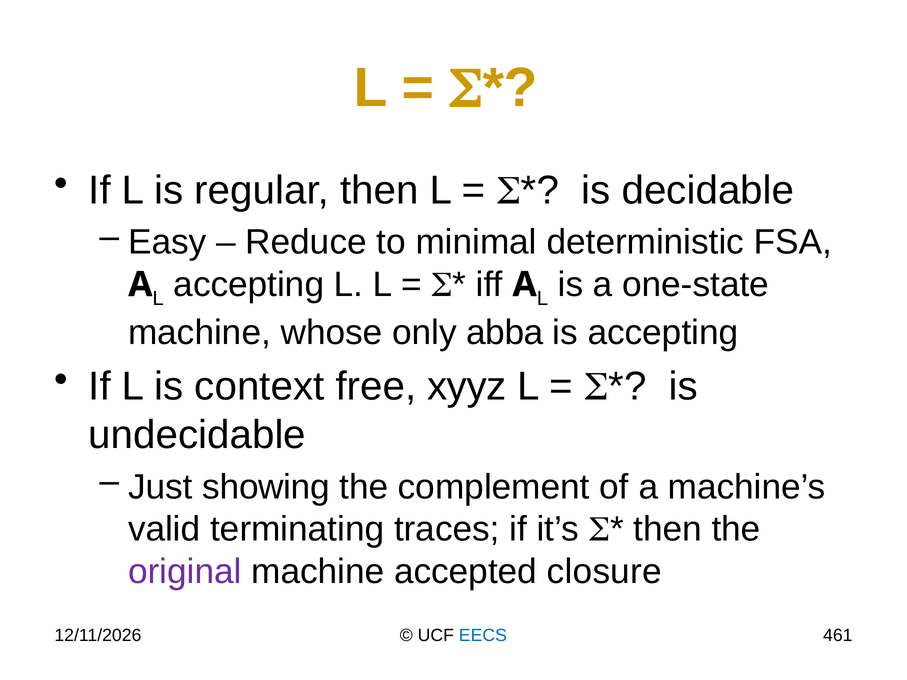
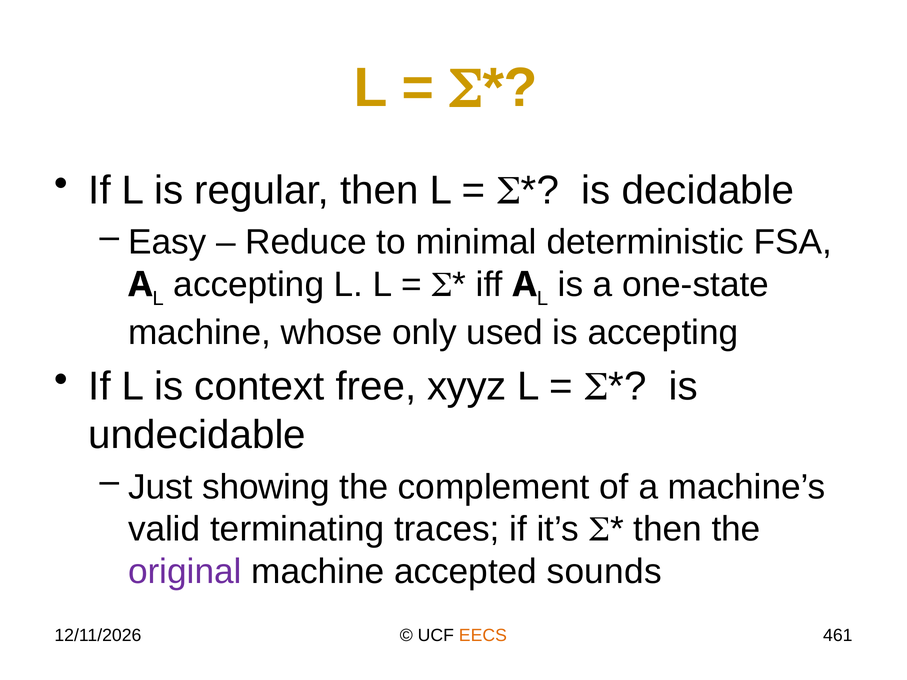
abba: abba -> used
closure: closure -> sounds
EECS colour: blue -> orange
